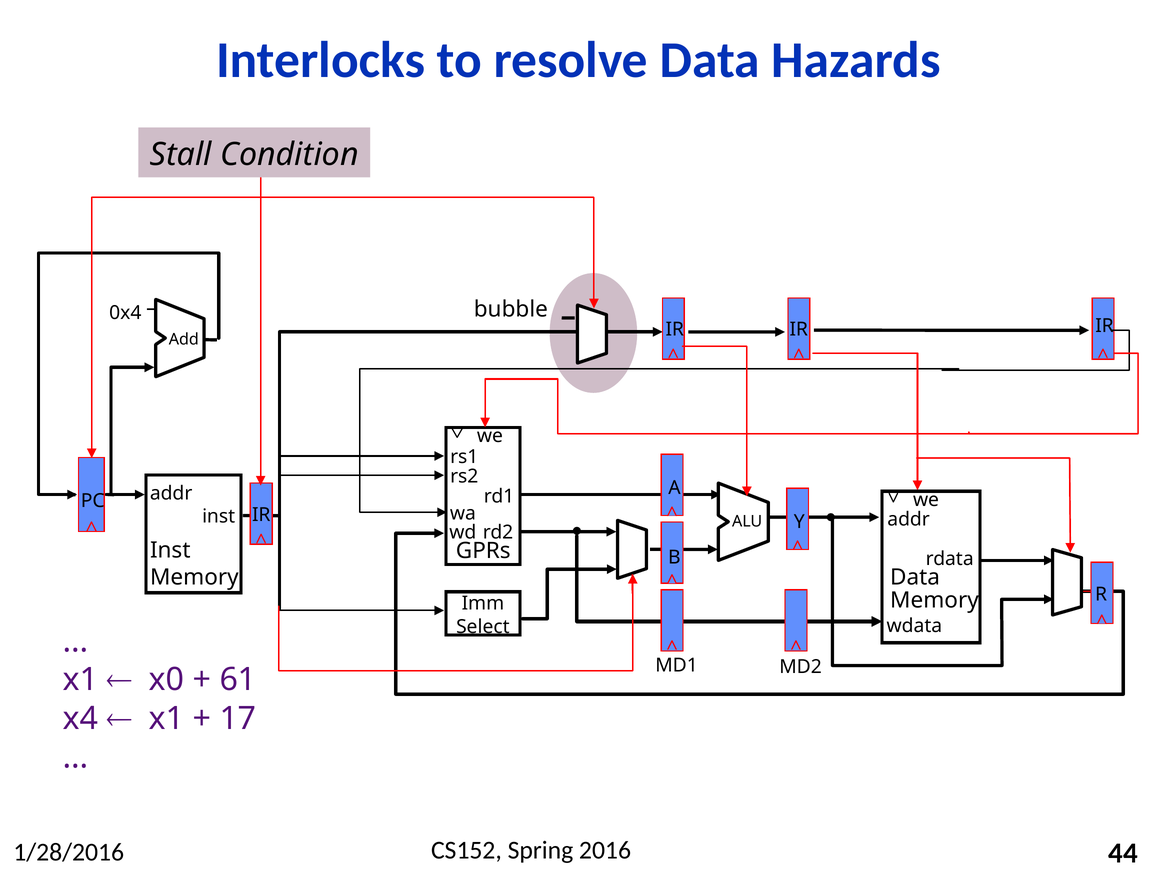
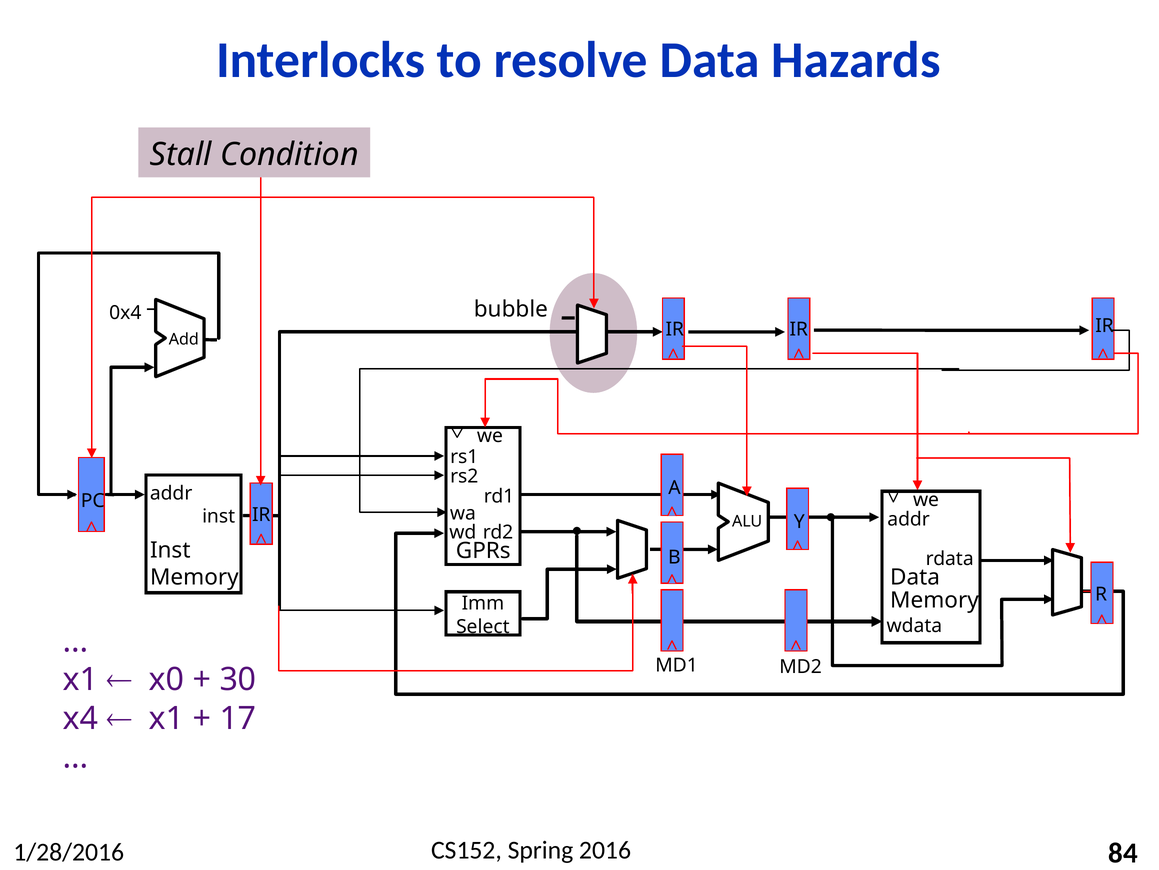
61: 61 -> 30
44: 44 -> 84
